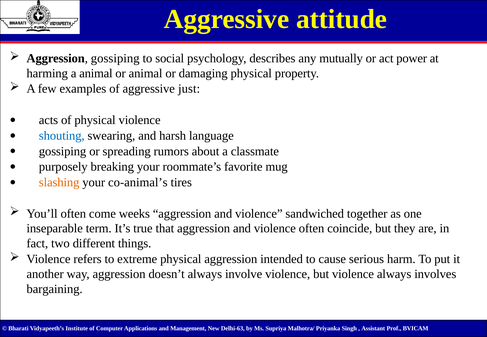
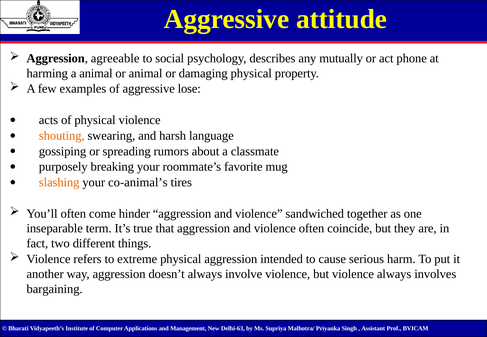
Aggression gossiping: gossiping -> agreeable
power: power -> phone
just: just -> lose
shouting colour: blue -> orange
weeks: weeks -> hinder
